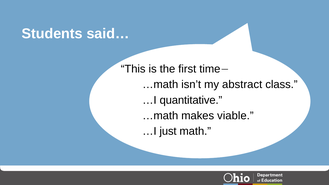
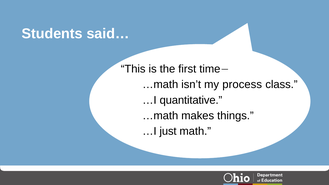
abstract: abstract -> process
viable: viable -> things
